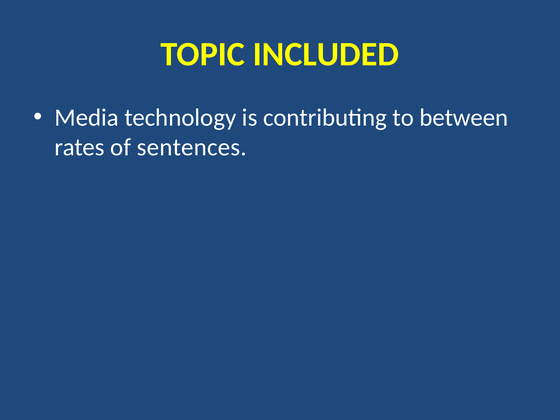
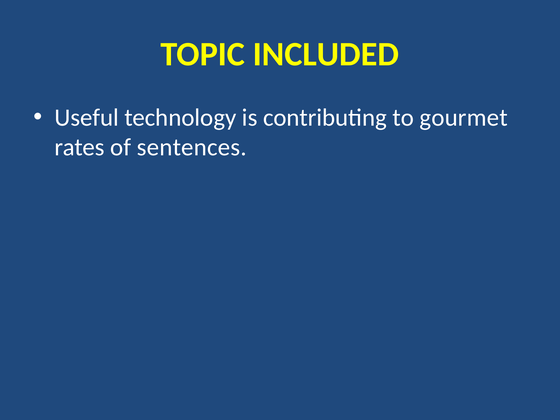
Media: Media -> Useful
between: between -> gourmet
